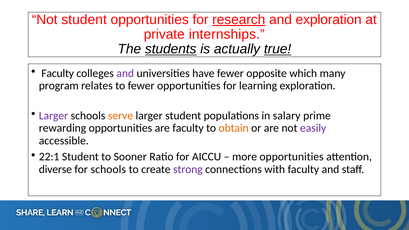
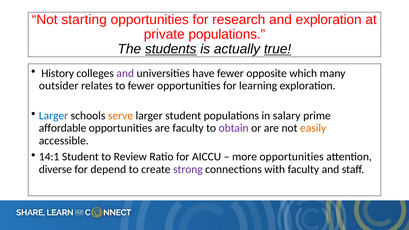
Not student: student -> starting
research underline: present -> none
private internships: internships -> populations
Faculty at (58, 73): Faculty -> History
program: program -> outsider
Larger at (53, 116) colour: purple -> blue
rewarding: rewarding -> affordable
obtain colour: orange -> purple
easily colour: purple -> orange
22:1: 22:1 -> 14:1
Sooner: Sooner -> Review
for schools: schools -> depend
